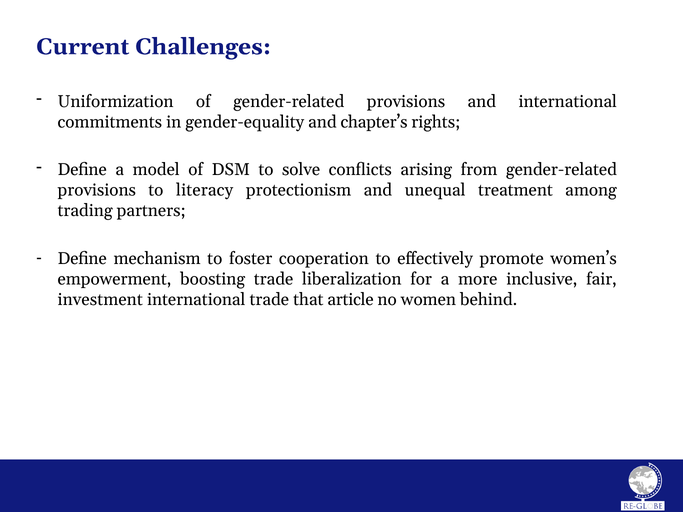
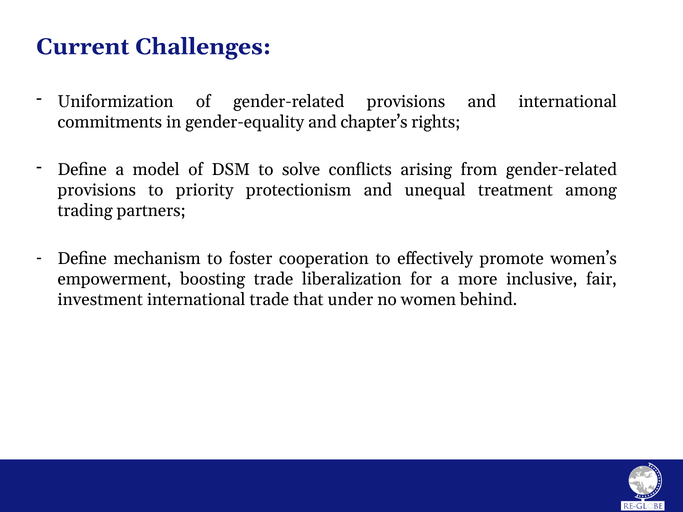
literacy: literacy -> priority
article: article -> under
